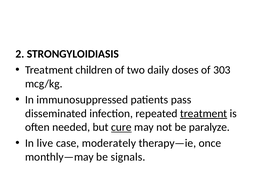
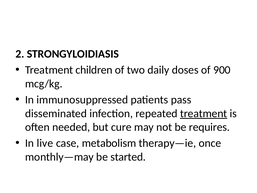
303: 303 -> 900
cure underline: present -> none
paralyze: paralyze -> requires
moderately: moderately -> metabolism
signals: signals -> started
